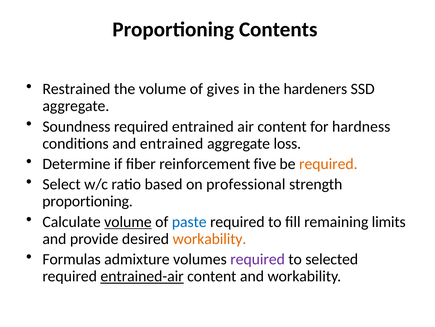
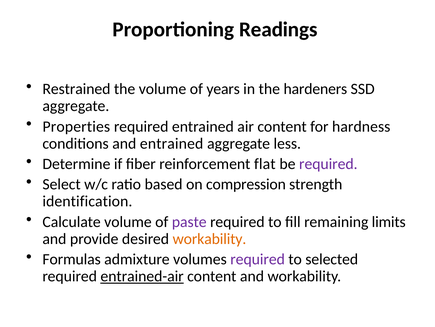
Contents: Contents -> Readings
gives: gives -> years
Soundness: Soundness -> Properties
loss: loss -> less
five: five -> flat
required at (328, 164) colour: orange -> purple
professional: professional -> compression
proportioning at (88, 201): proportioning -> identification
volume at (128, 221) underline: present -> none
paste colour: blue -> purple
